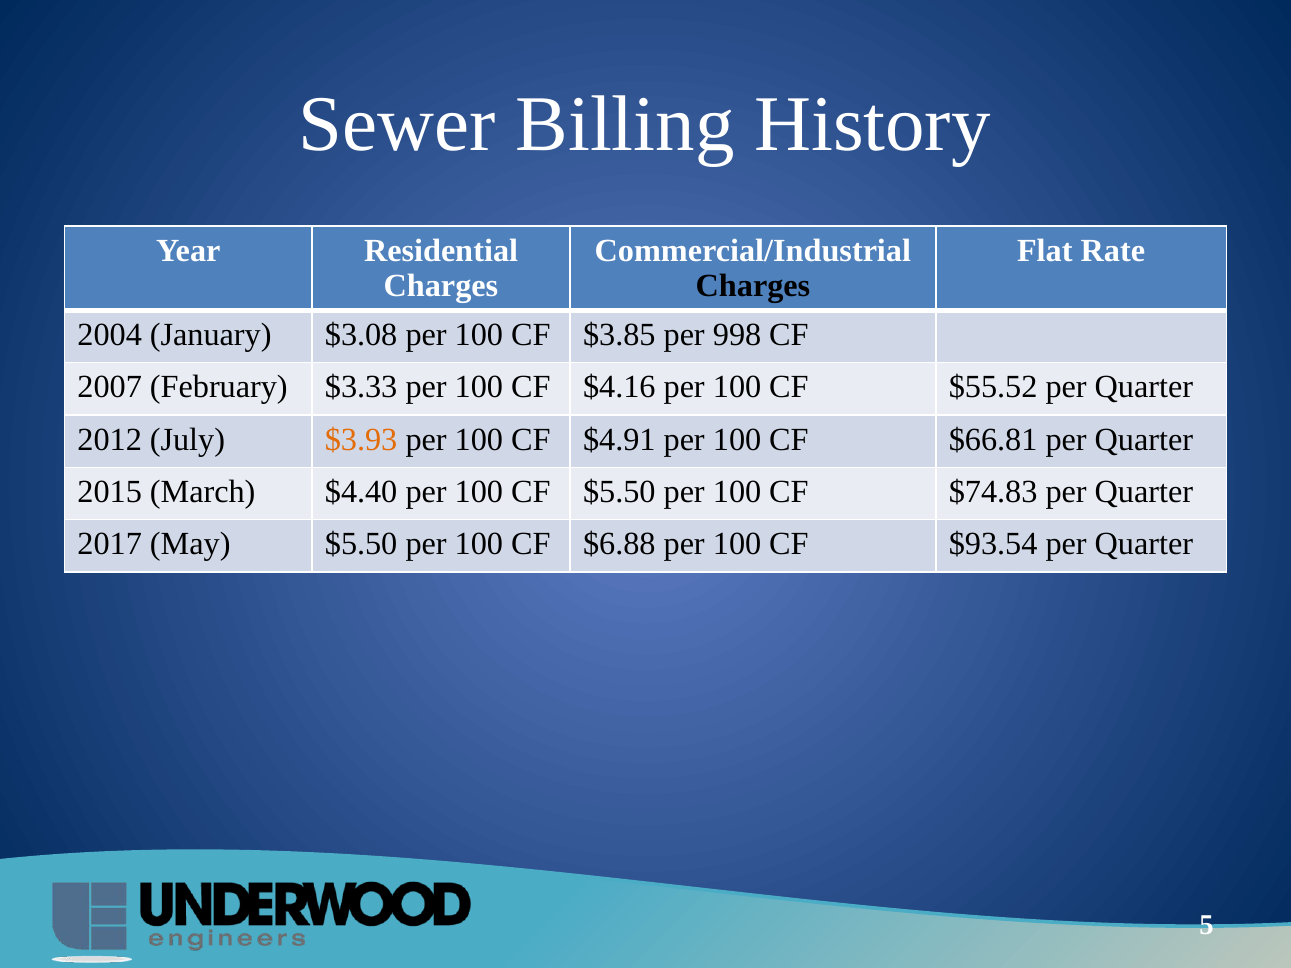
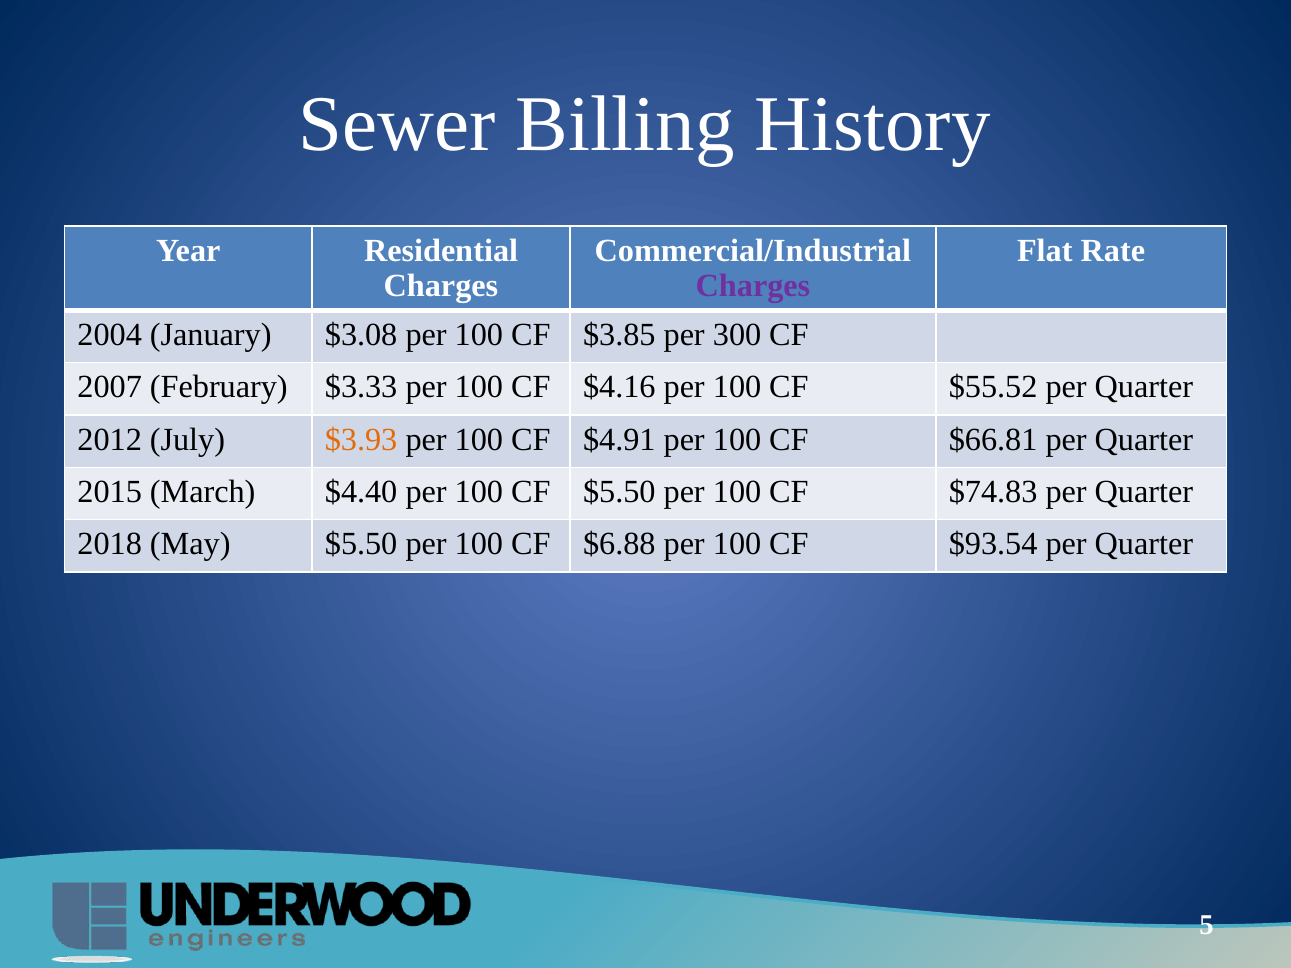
Charges at (753, 286) colour: black -> purple
998: 998 -> 300
2017: 2017 -> 2018
